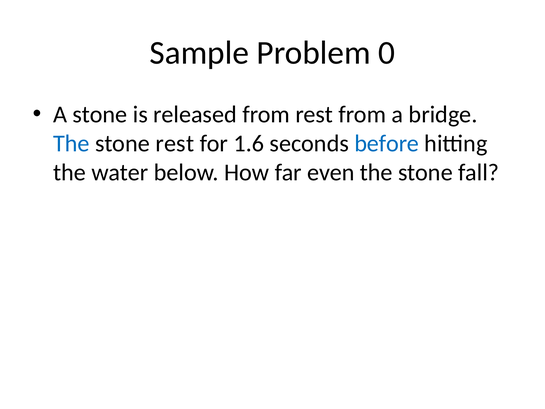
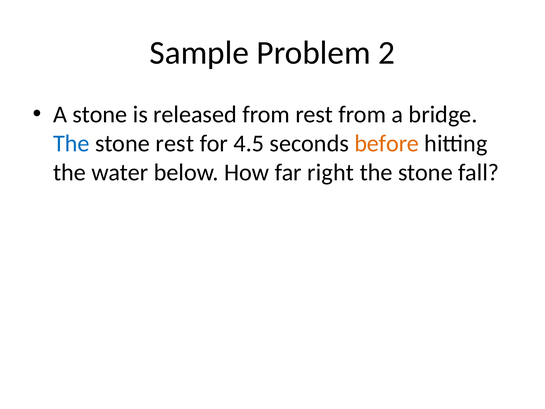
0: 0 -> 2
1.6: 1.6 -> 4.5
before colour: blue -> orange
even: even -> right
